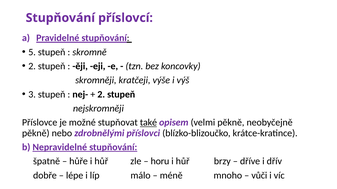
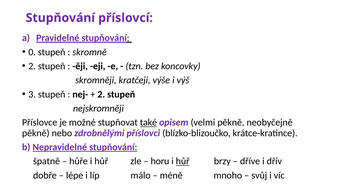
5: 5 -> 0
hůř at (183, 162) underline: none -> present
vůči: vůči -> svůj
